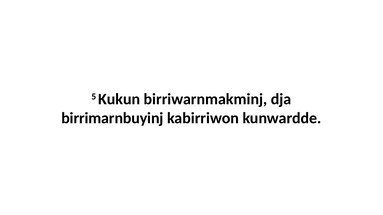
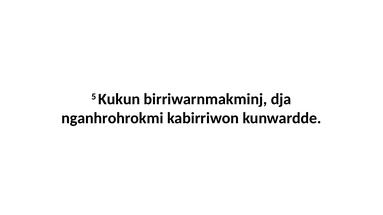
birrimarnbuyinj: birrimarnbuyinj -> nganhrohrokmi
